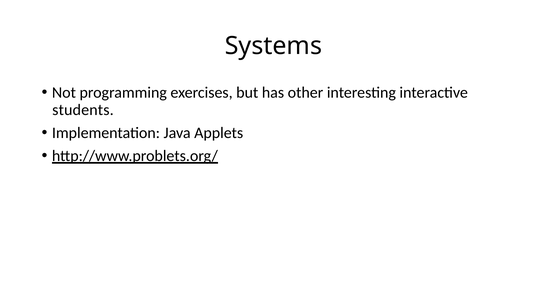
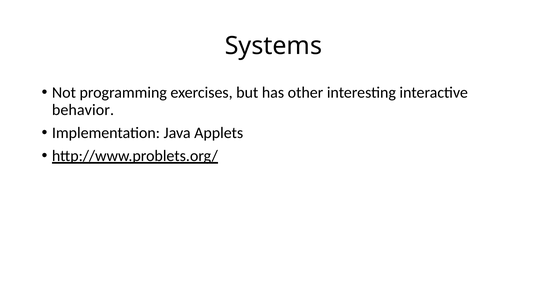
students: students -> behavior
